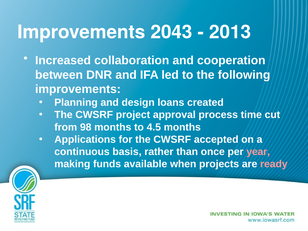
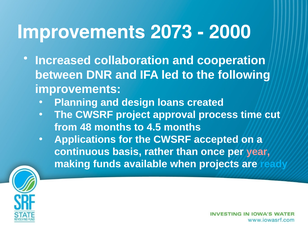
2043: 2043 -> 2073
2013: 2013 -> 2000
98: 98 -> 48
ready colour: pink -> light blue
